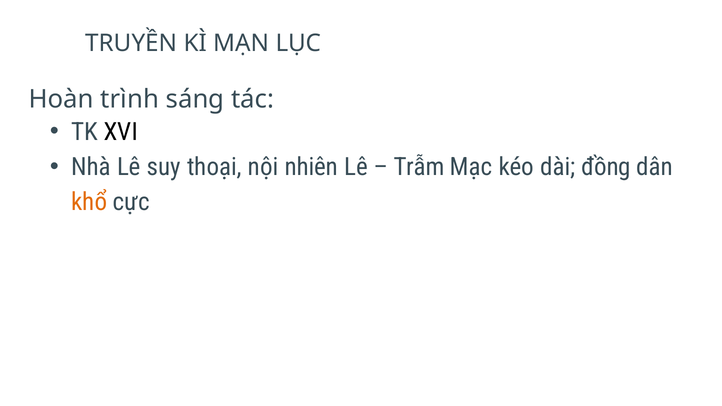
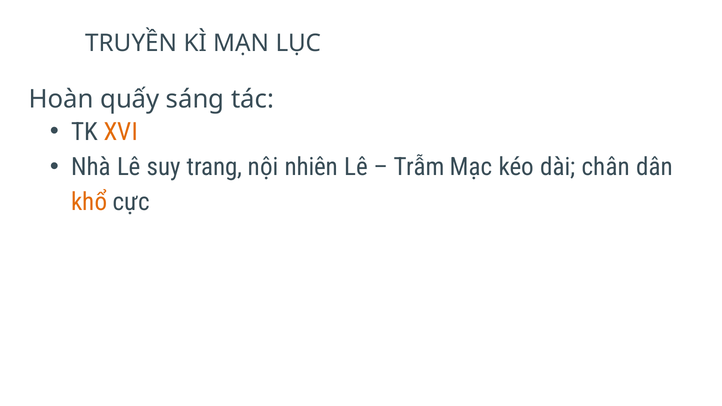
trình: trình -> quấy
XVI colour: black -> orange
thoại: thoại -> trang
đồng: đồng -> chân
